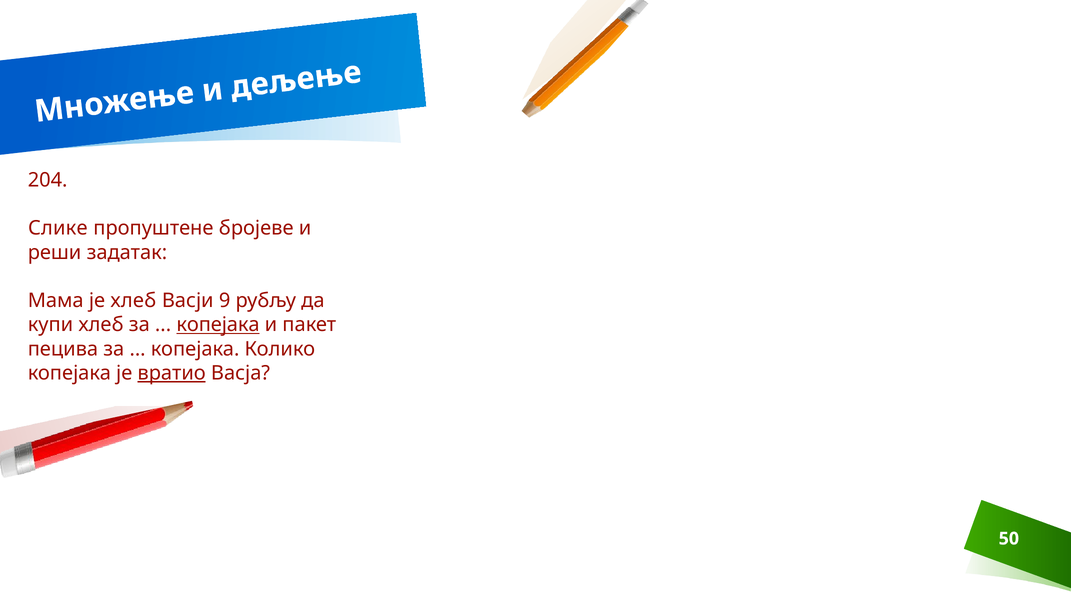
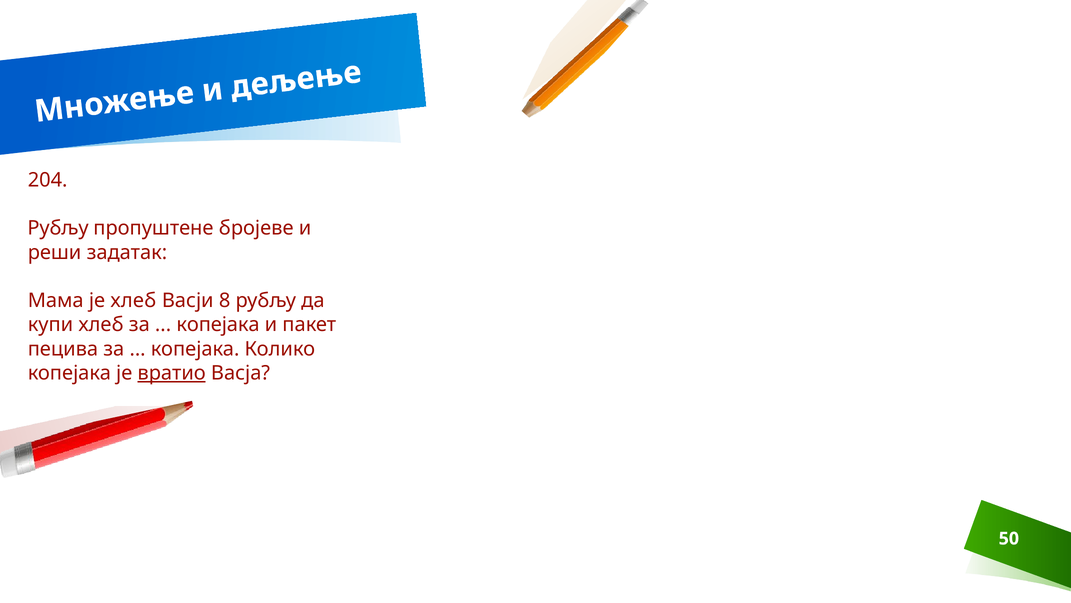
Слике at (58, 228): Слике -> Рубљу
9: 9 -> 8
копејака at (218, 324) underline: present -> none
